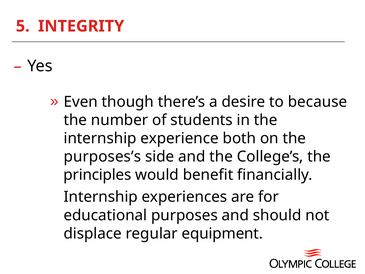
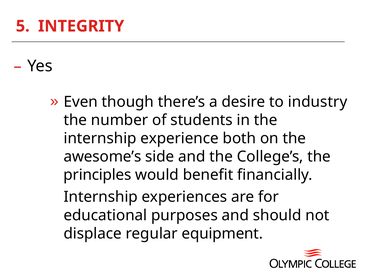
because: because -> industry
purposes’s: purposes’s -> awesome’s
